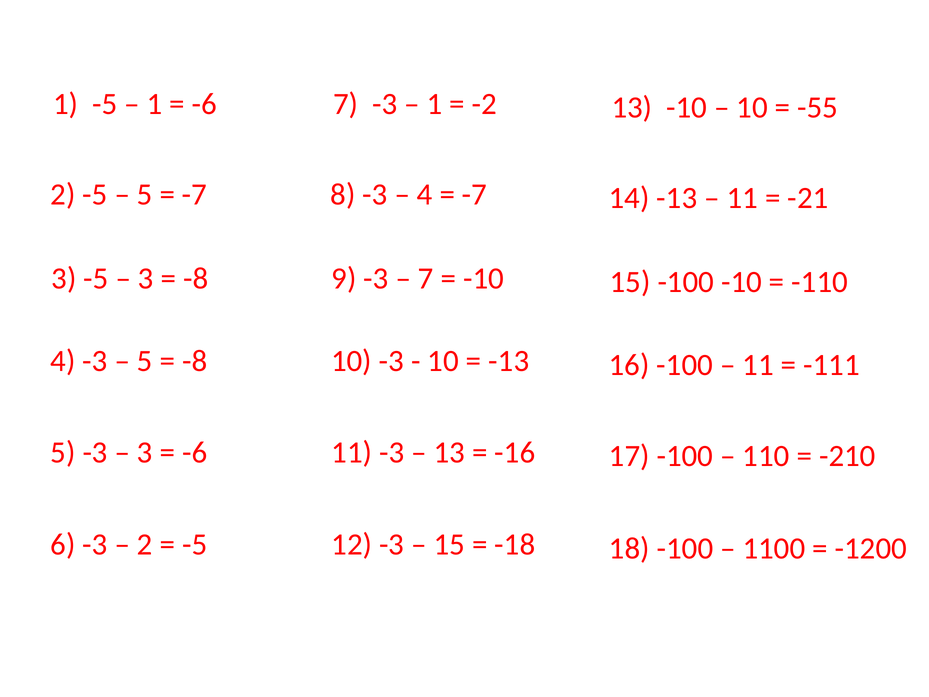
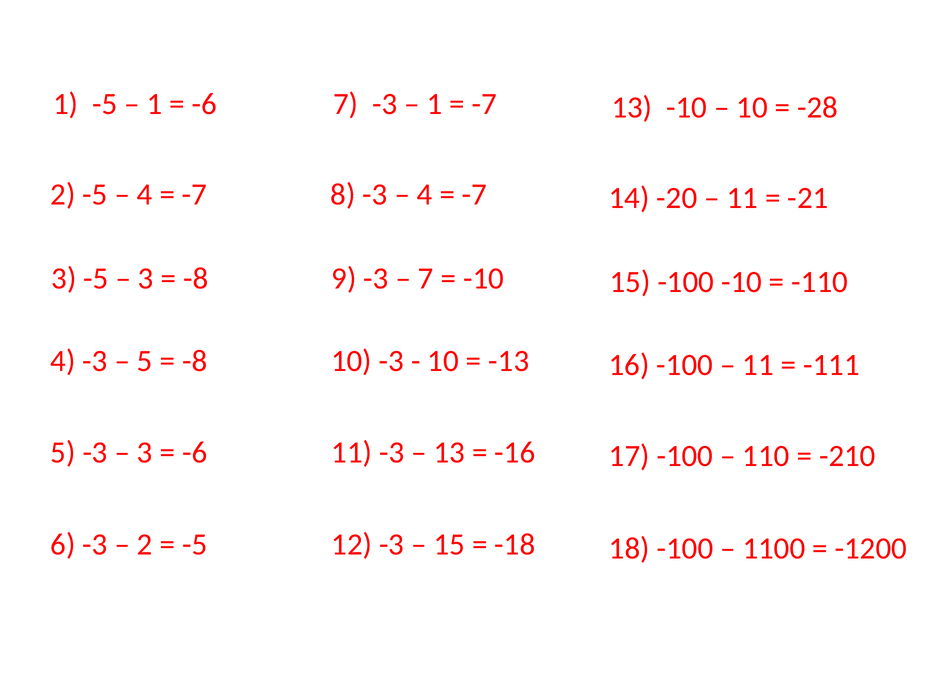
-2 at (484, 104): -2 -> -7
-55: -55 -> -28
5 at (145, 194): 5 -> 4
14 -13: -13 -> -20
